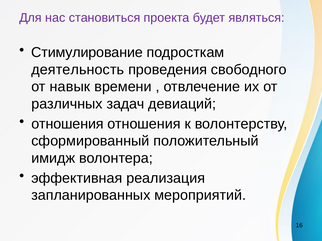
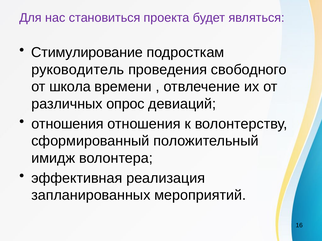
деятельность: деятельность -> руководитель
навык: навык -> школа
задач: задач -> опрос
